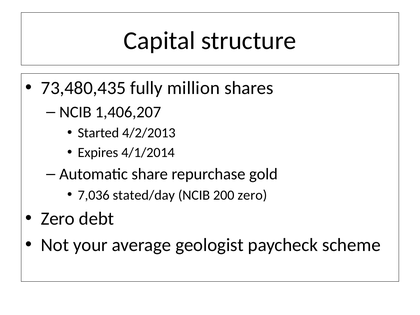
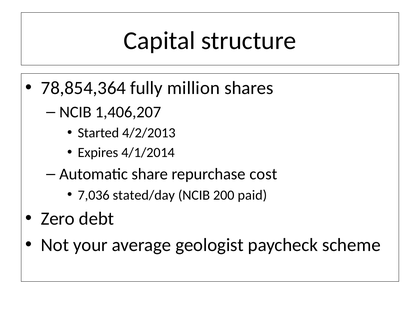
73,480,435: 73,480,435 -> 78,854,364
gold: gold -> cost
200 zero: zero -> paid
